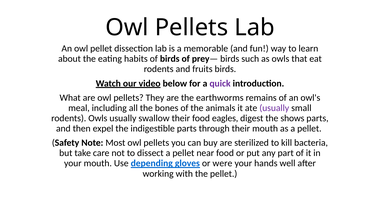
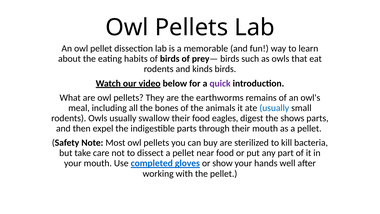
fruits: fruits -> kinds
usually at (274, 108) colour: purple -> blue
depending: depending -> completed
were: were -> show
